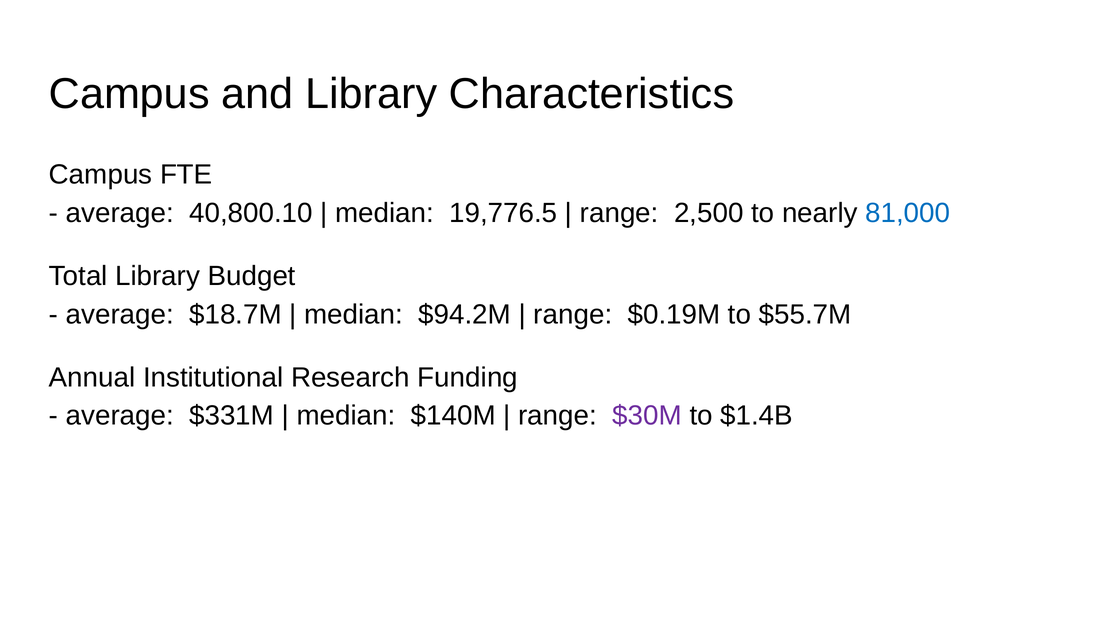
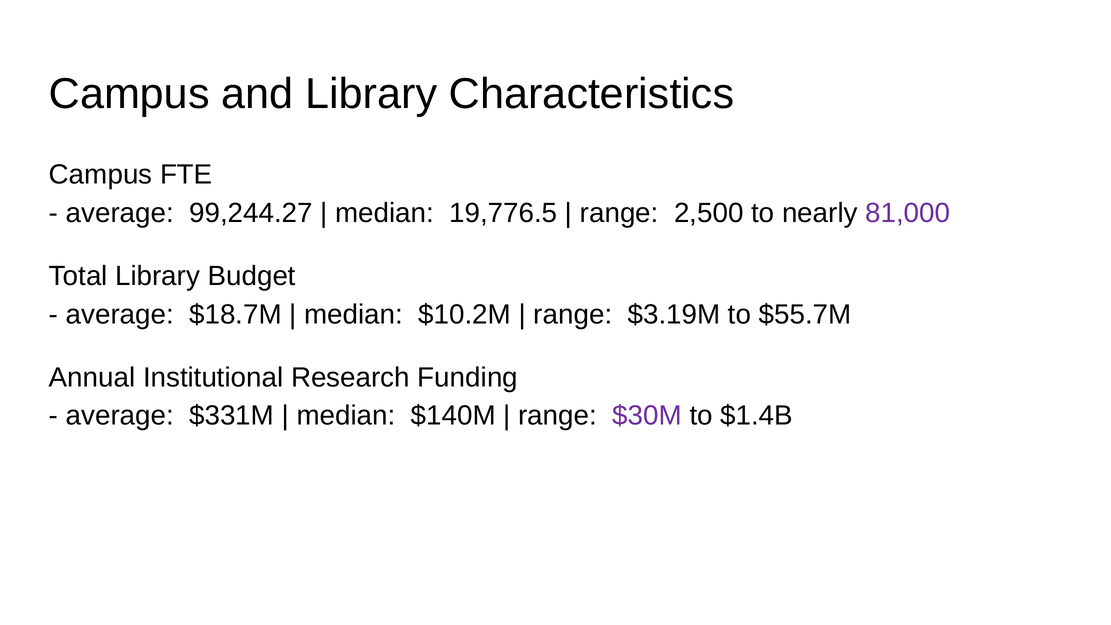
40,800.10: 40,800.10 -> 99,244.27
81,000 colour: blue -> purple
$94.2M: $94.2M -> $10.2M
$0.19M: $0.19M -> $3.19M
